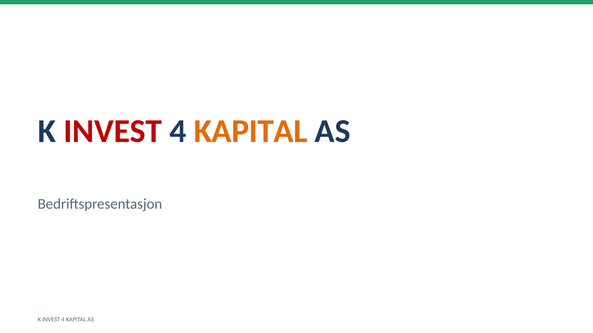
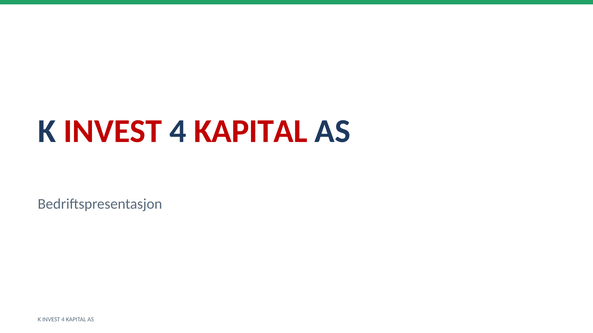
KAPITAL at (251, 132) colour: orange -> red
